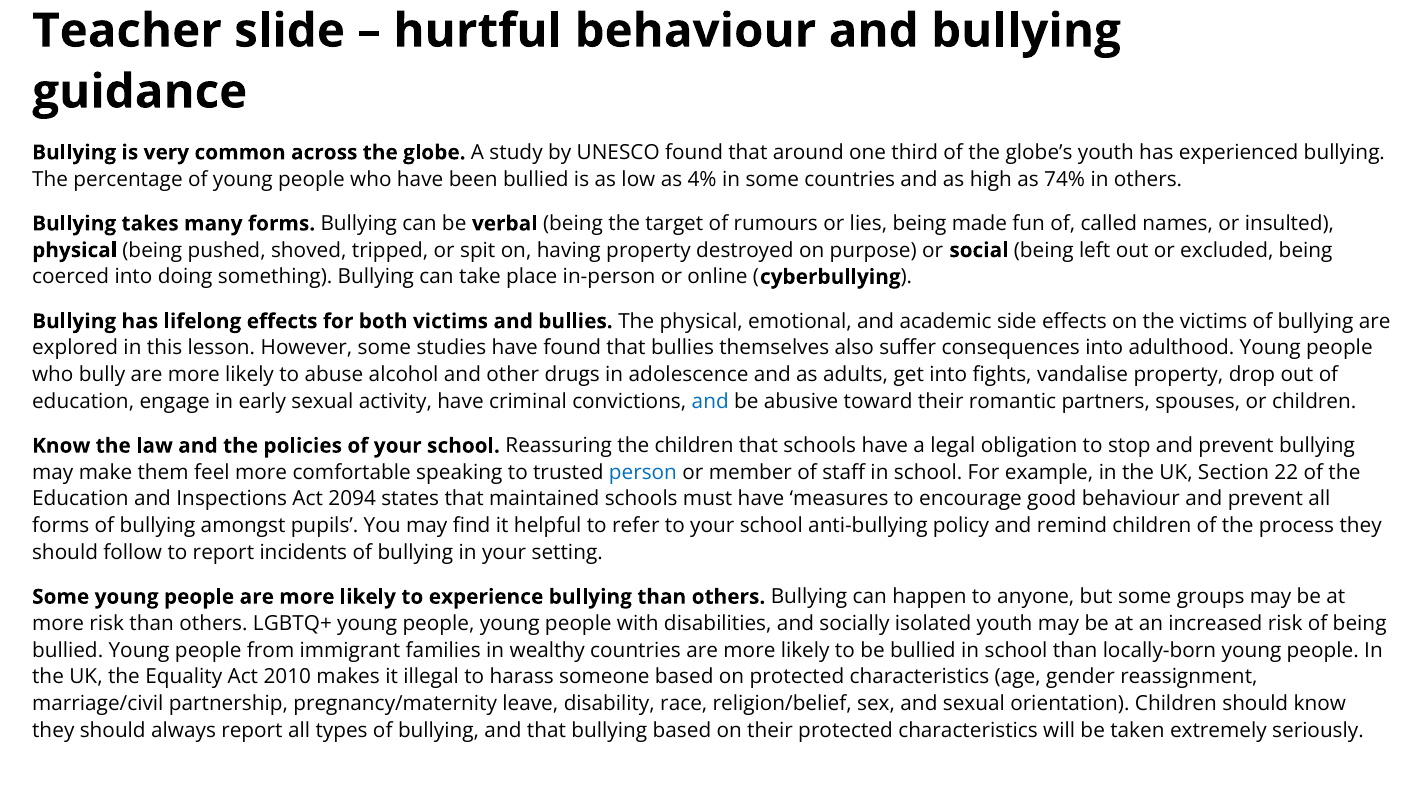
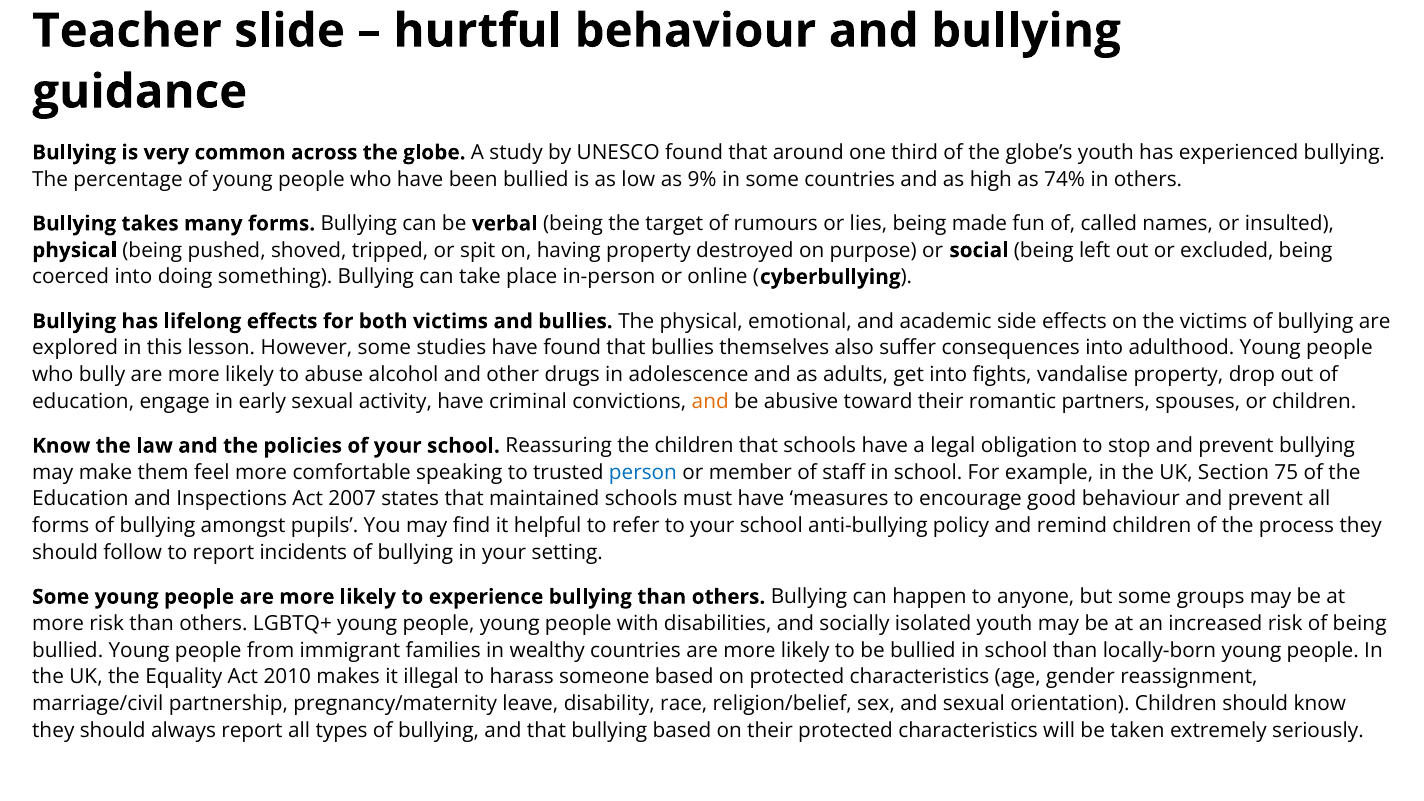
4%: 4% -> 9%
and at (710, 401) colour: blue -> orange
22: 22 -> 75
2094: 2094 -> 2007
